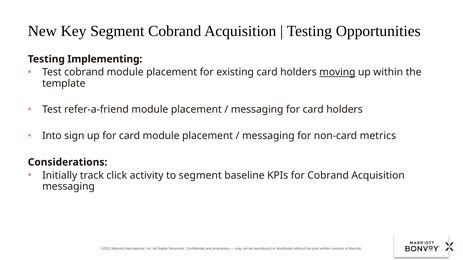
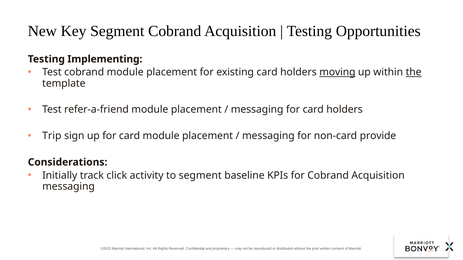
the at (414, 72) underline: none -> present
Into: Into -> Trip
metrics: metrics -> provide
